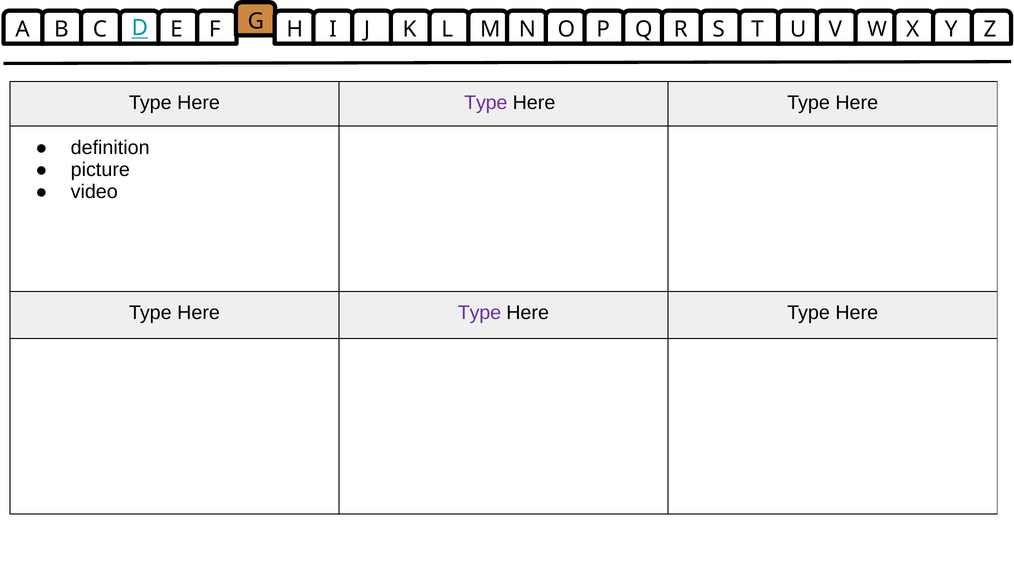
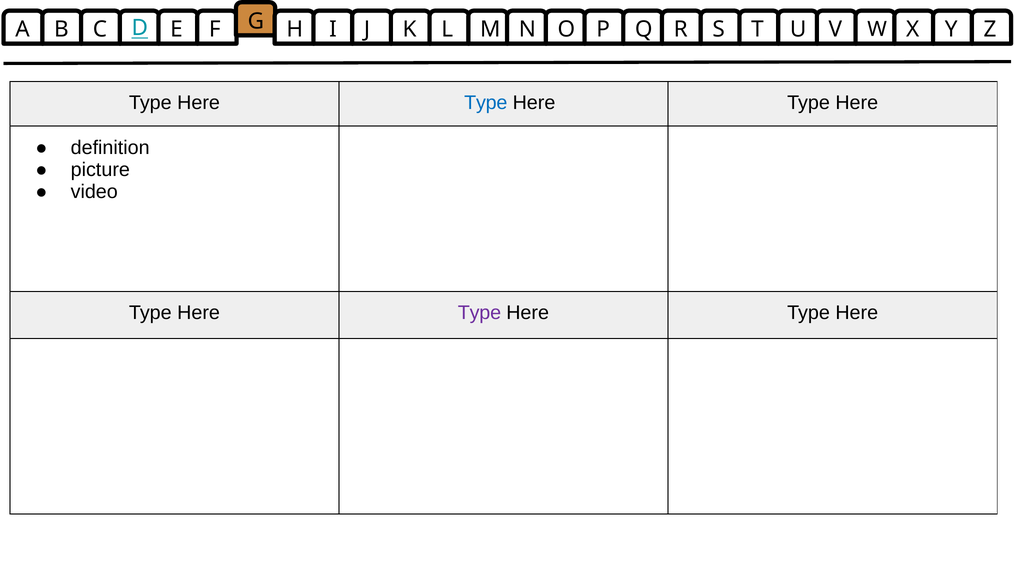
Type at (486, 103) colour: purple -> blue
